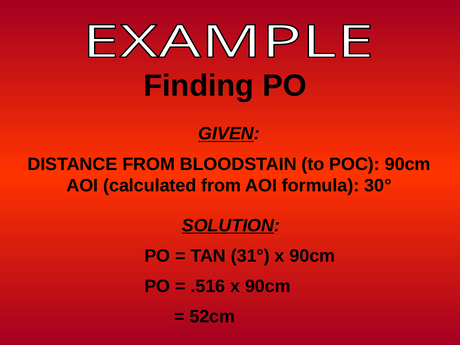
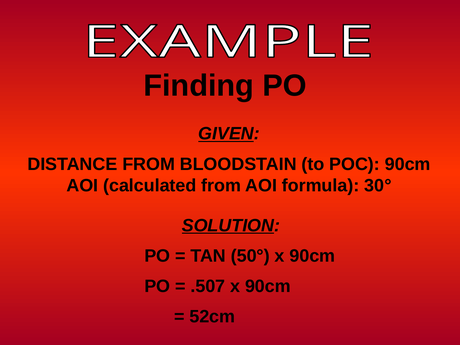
31°: 31° -> 50°
.516: .516 -> .507
